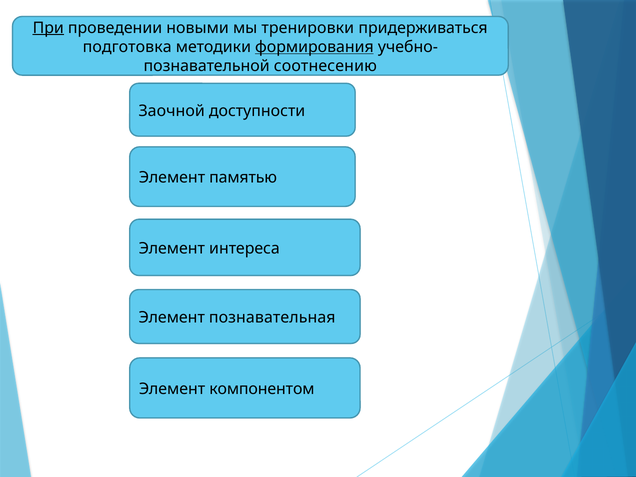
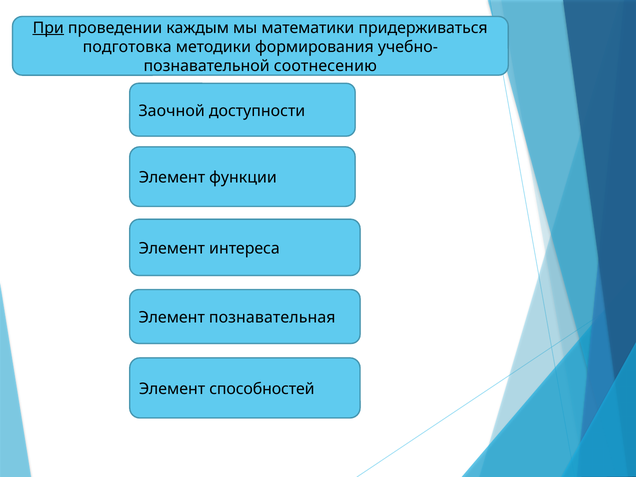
новыми: новыми -> каждым
тренировки: тренировки -> математики
формирования underline: present -> none
памятью: памятью -> функции
компонентом: компонентом -> способностей
